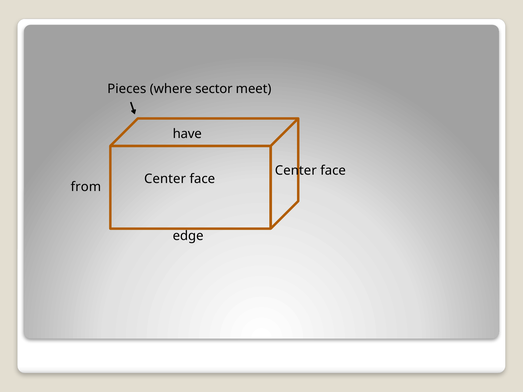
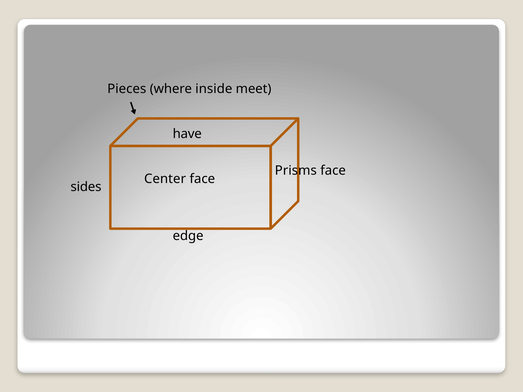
sector: sector -> inside
Center at (296, 171): Center -> Prisms
from: from -> sides
